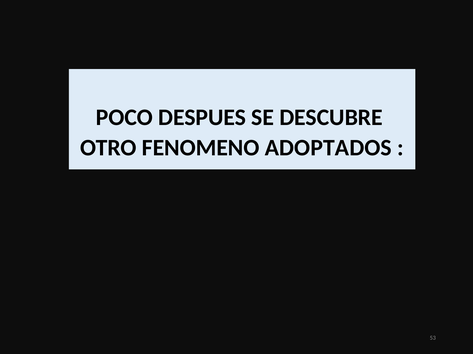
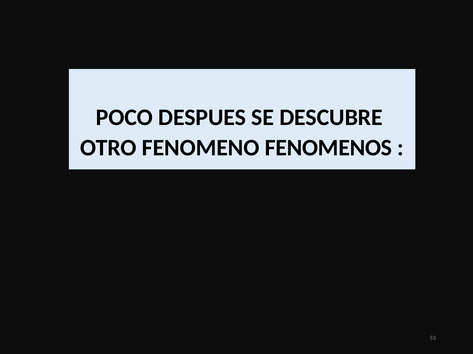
ADOPTADOS: ADOPTADOS -> FENOMENOS
